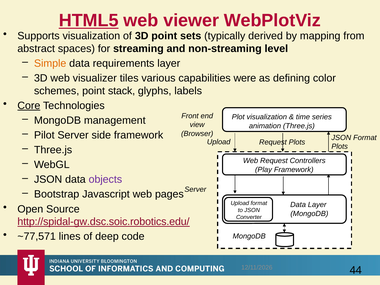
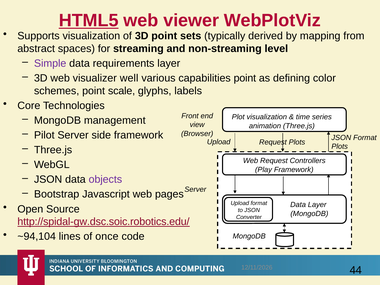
Simple colour: orange -> purple
tiles: tiles -> well
capabilities were: were -> point
stack: stack -> scale
Core underline: present -> none
~77,571: ~77,571 -> ~94,104
deep: deep -> once
